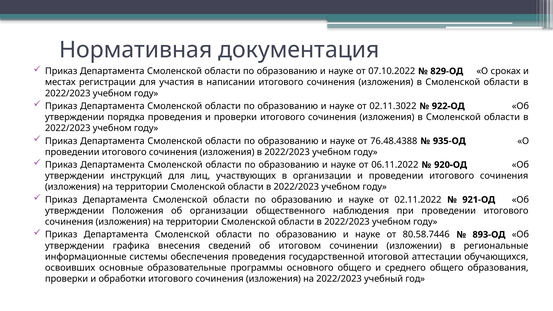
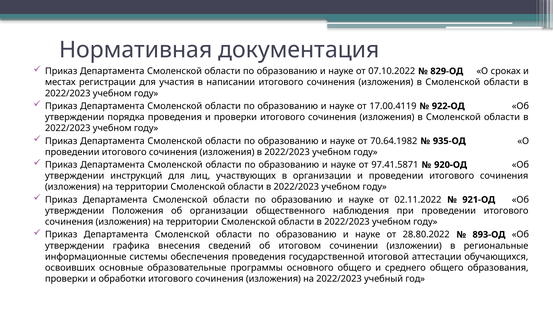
02.11.3022: 02.11.3022 -> 17.00.4119
76.48.4388: 76.48.4388 -> 70.64.1982
06.11.2022: 06.11.2022 -> 97.41.5871
80.58.7446: 80.58.7446 -> 28.80.2022
